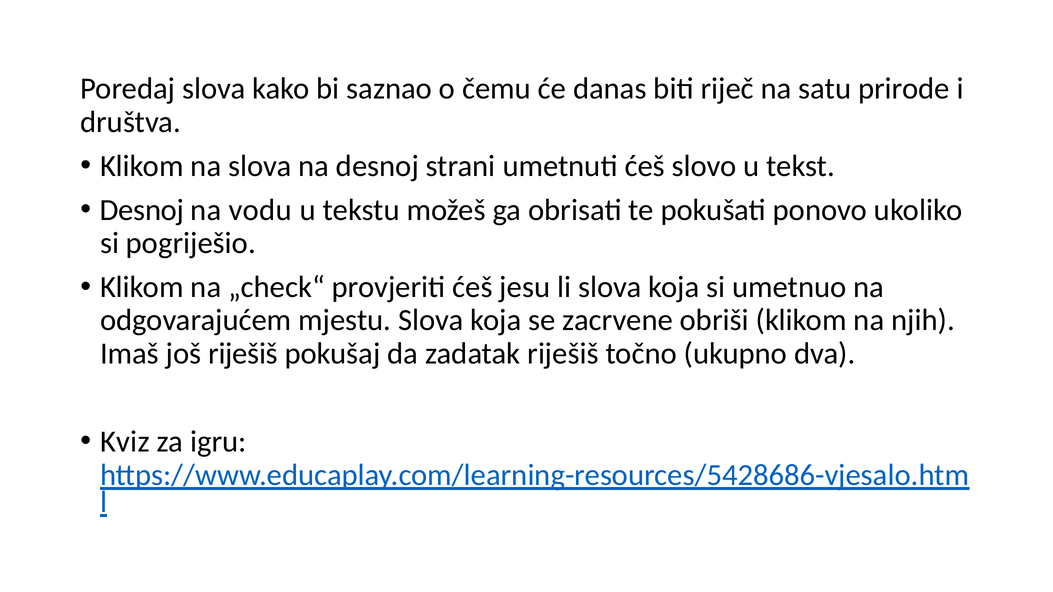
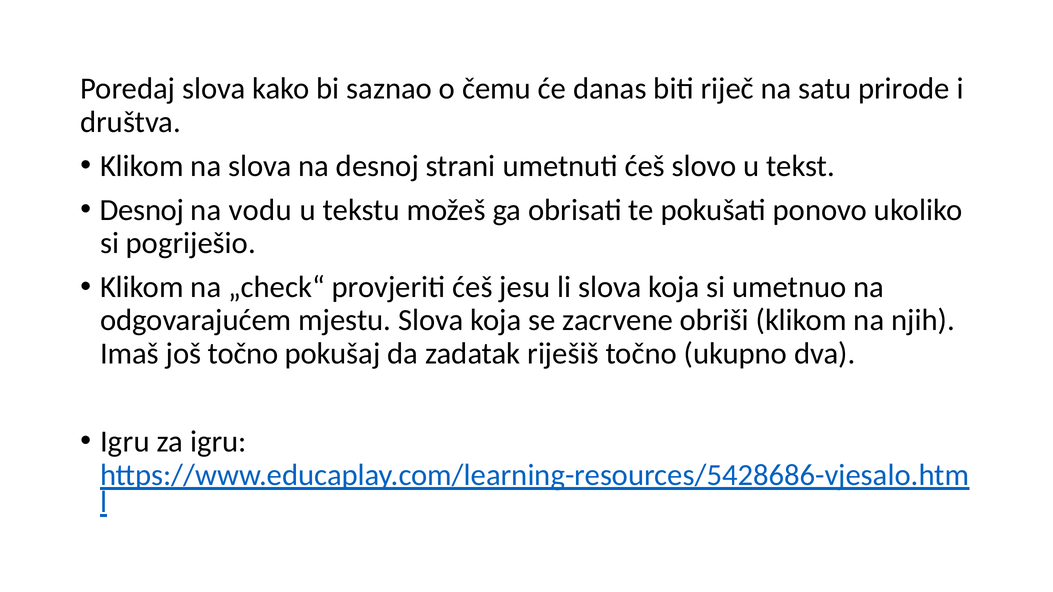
još riješiš: riješiš -> točno
Kviz at (125, 442): Kviz -> Igru
